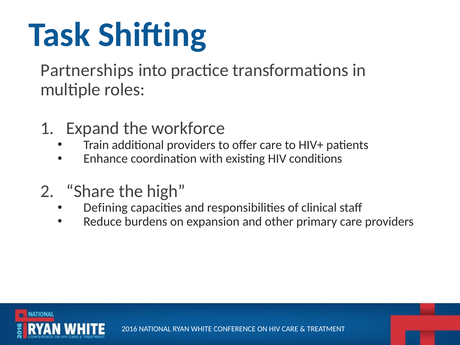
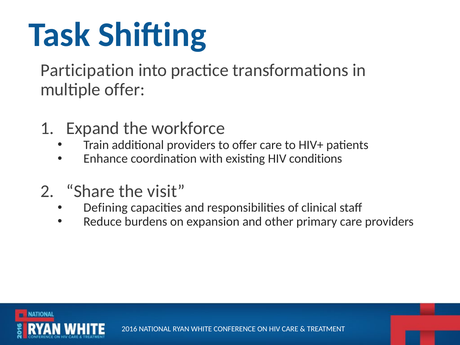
Partnerships: Partnerships -> Participation
multiple roles: roles -> offer
high: high -> visit
